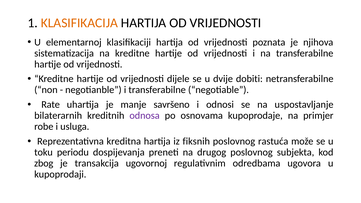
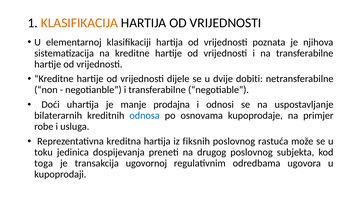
Rate: Rate -> Doći
savršeno: savršeno -> prodajna
odnosa colour: purple -> blue
periodu: periodu -> jedinica
zbog: zbog -> toga
